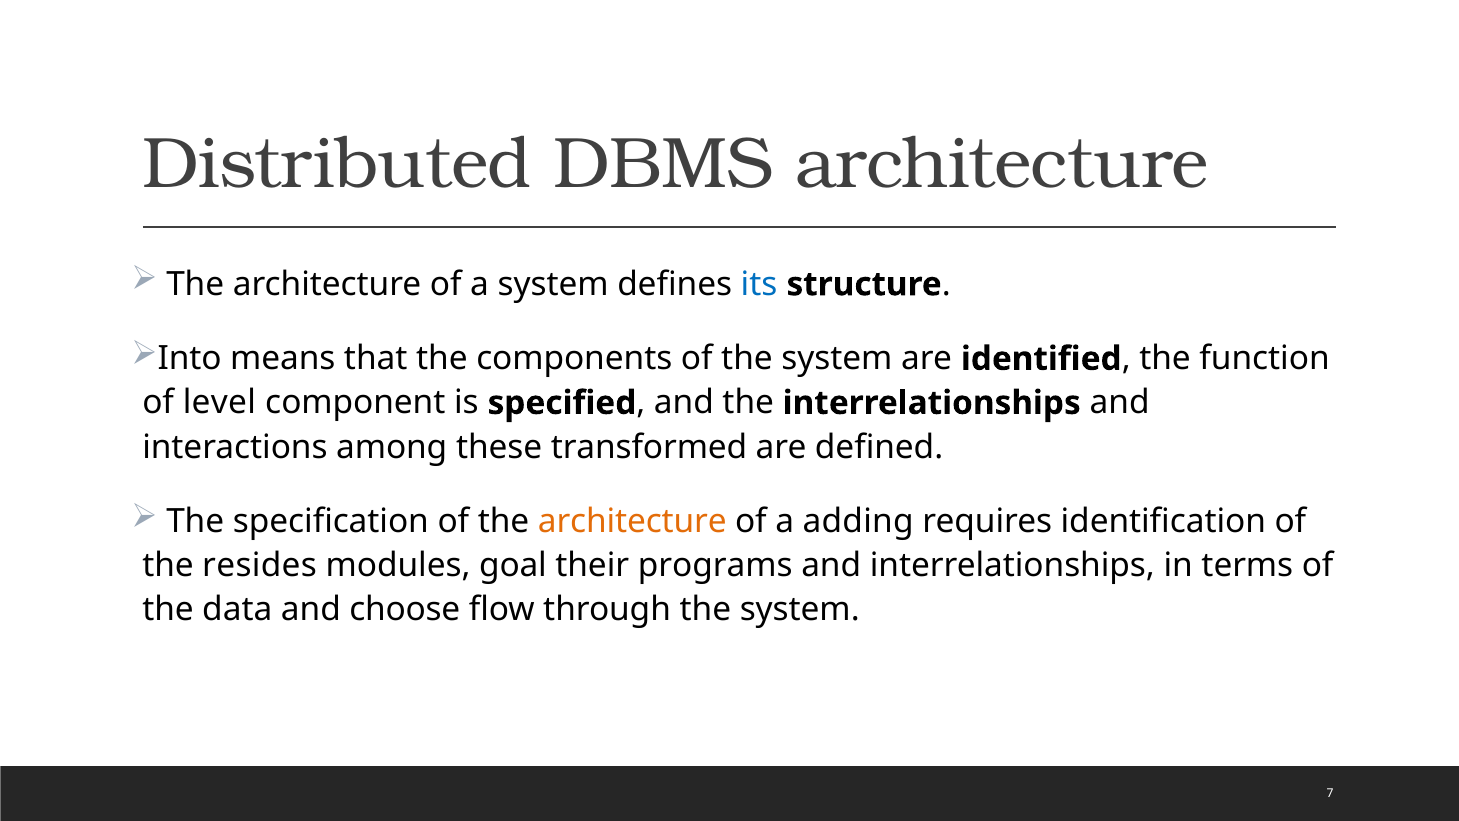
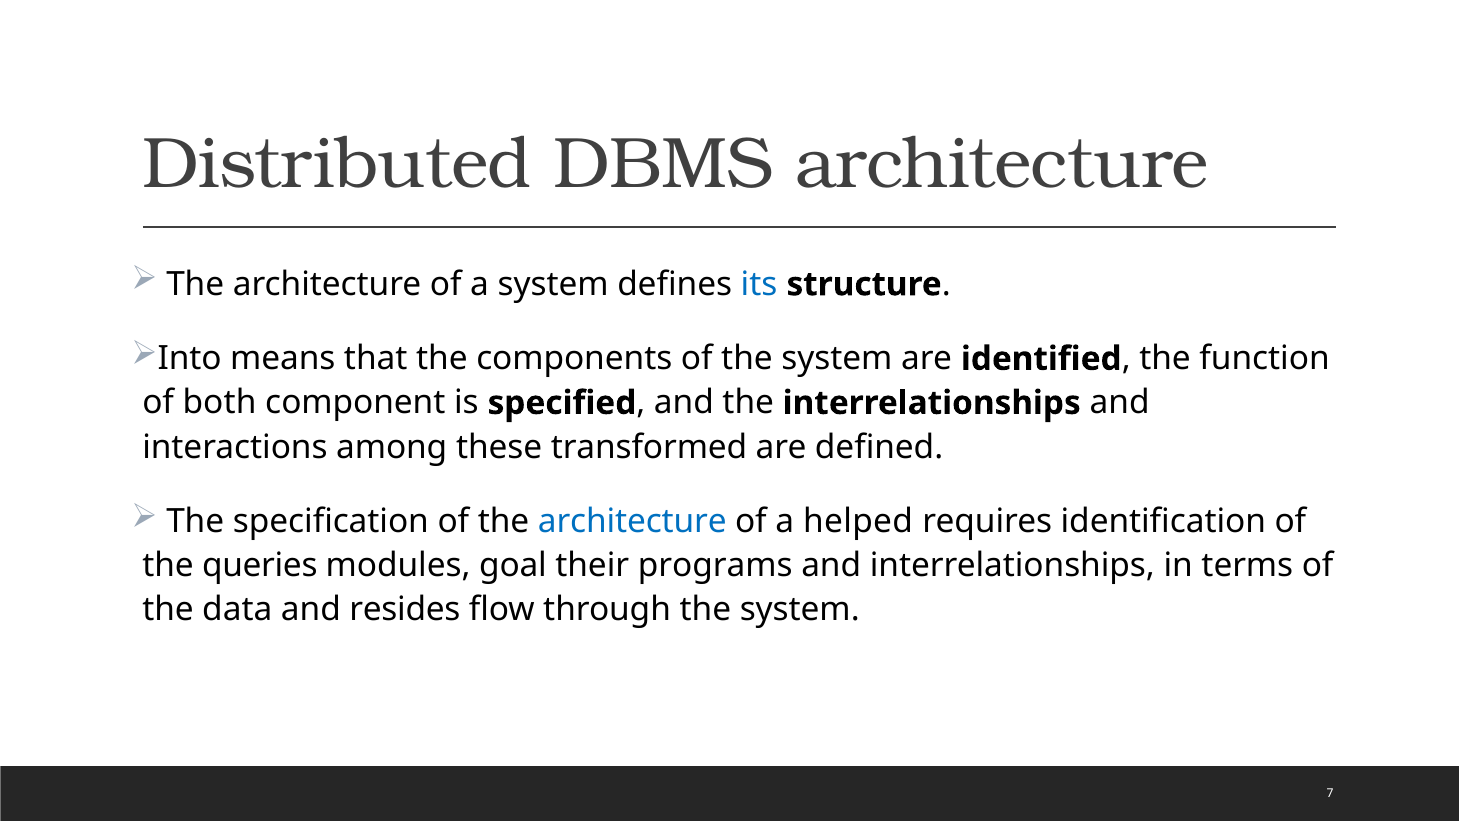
level: level -> both
architecture at (632, 521) colour: orange -> blue
adding: adding -> helped
resides: resides -> queries
choose: choose -> resides
